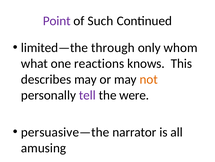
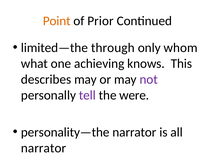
Point colour: purple -> orange
Such: Such -> Prior
reactions: reactions -> achieving
not colour: orange -> purple
persuasive—the: persuasive—the -> personality—the
amusing at (44, 147): amusing -> narrator
